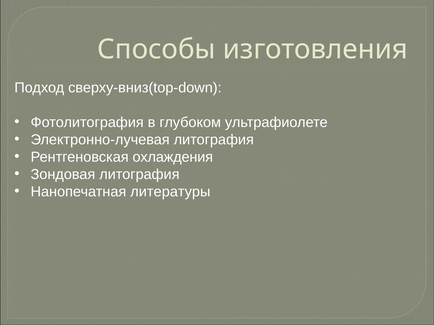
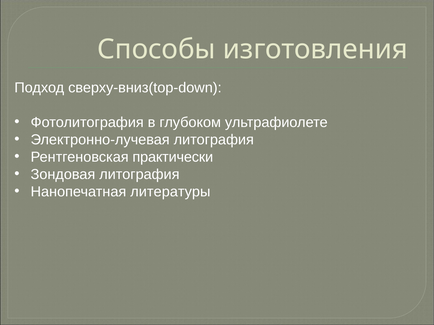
охлаждения: охлаждения -> практически
